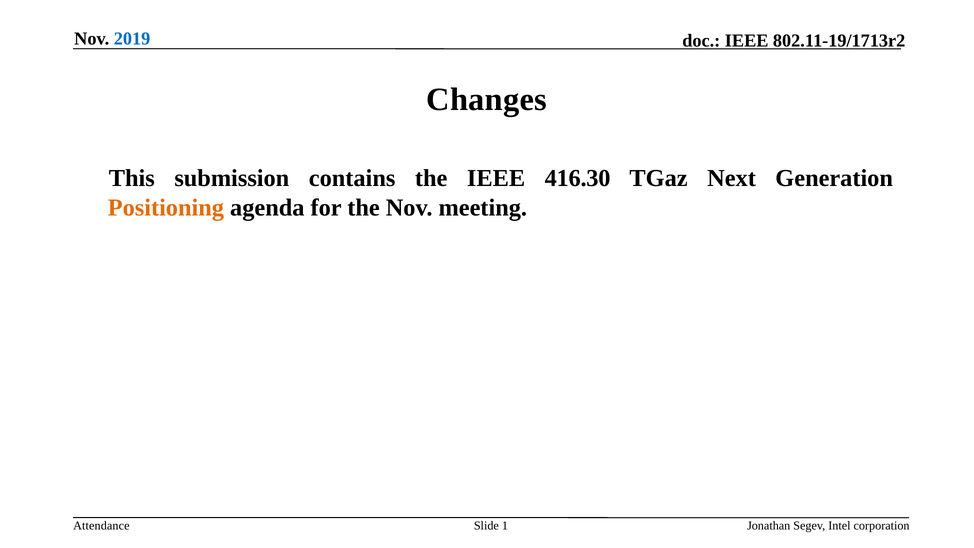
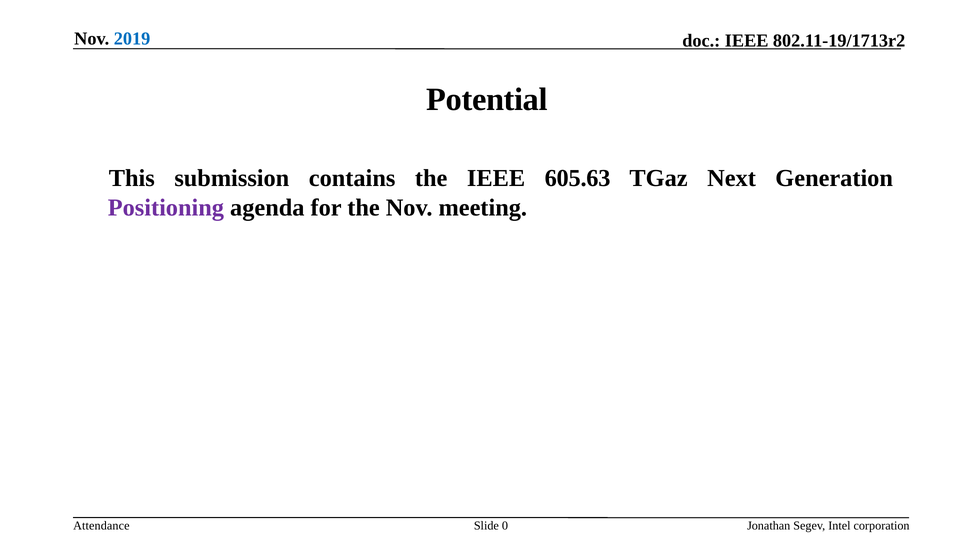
Changes: Changes -> Potential
416.30: 416.30 -> 605.63
Positioning colour: orange -> purple
1: 1 -> 0
